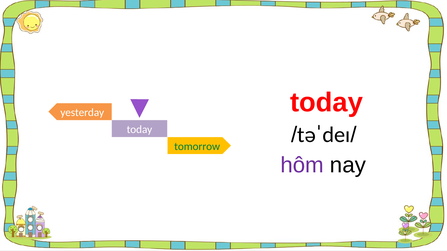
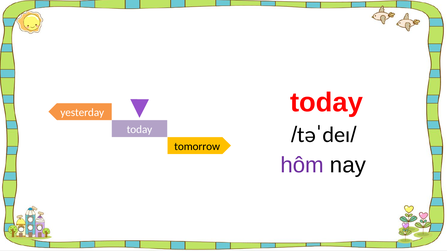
tomorrow colour: green -> black
